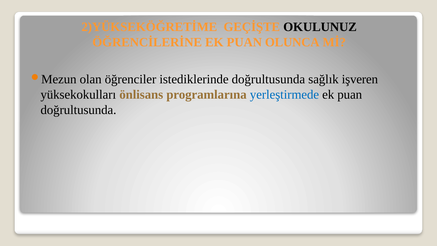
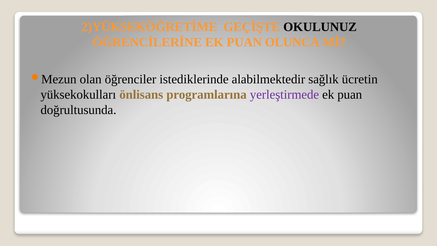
istediklerinde doğrultusunda: doğrultusunda -> alabilmektedir
işveren: işveren -> ücretin
yerleştirmede colour: blue -> purple
